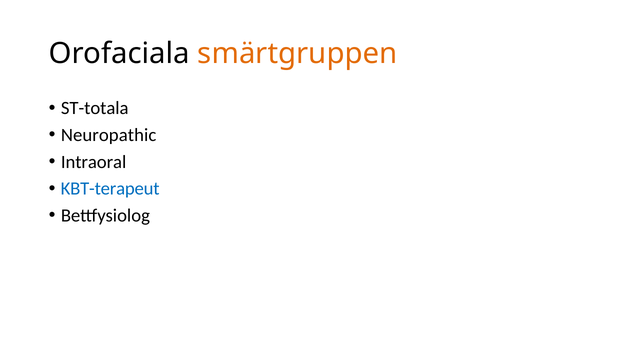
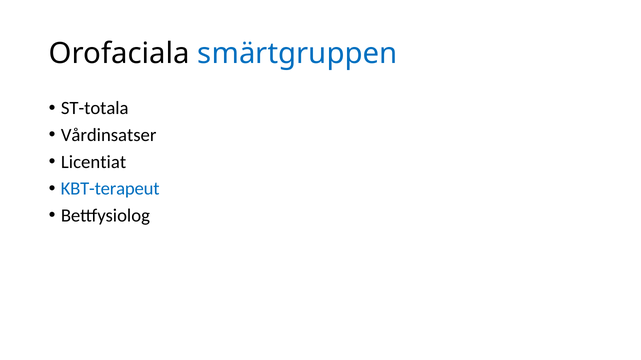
smärtgruppen colour: orange -> blue
Neuropathic: Neuropathic -> Vårdinsatser
Intraoral: Intraoral -> Licentiat
